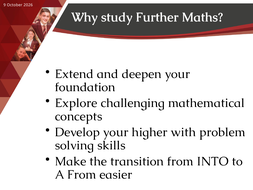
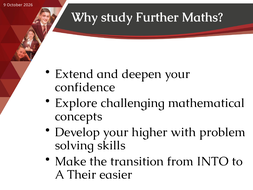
foundation: foundation -> confidence
A From: From -> Their
